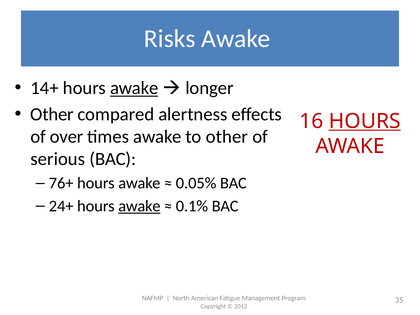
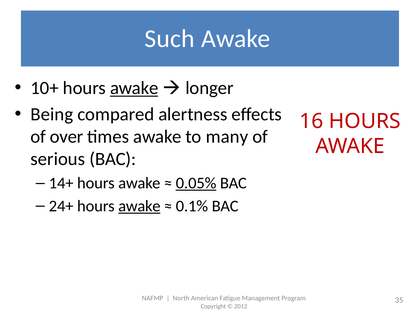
Risks: Risks -> Such
14+: 14+ -> 10+
Other at (52, 114): Other -> Being
HOURS at (365, 121) underline: present -> none
to other: other -> many
76+: 76+ -> 14+
0.05% underline: none -> present
